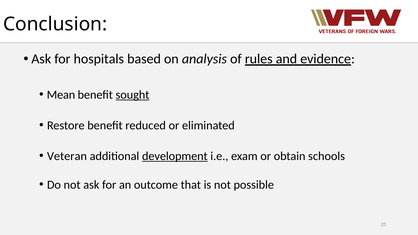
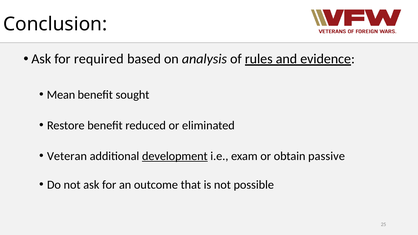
hospitals: hospitals -> required
sought underline: present -> none
schools: schools -> passive
